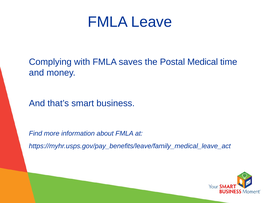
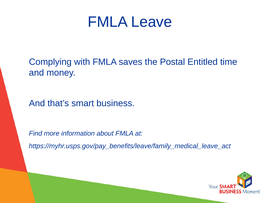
Medical: Medical -> Entitled
